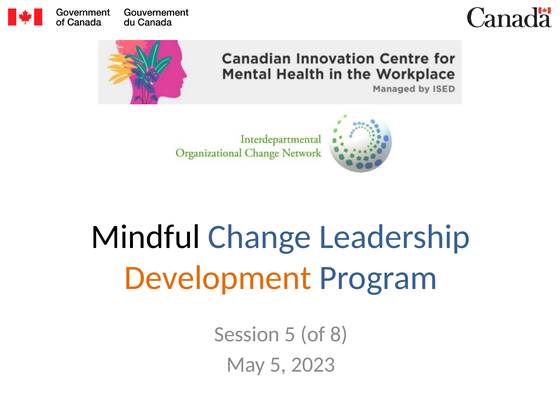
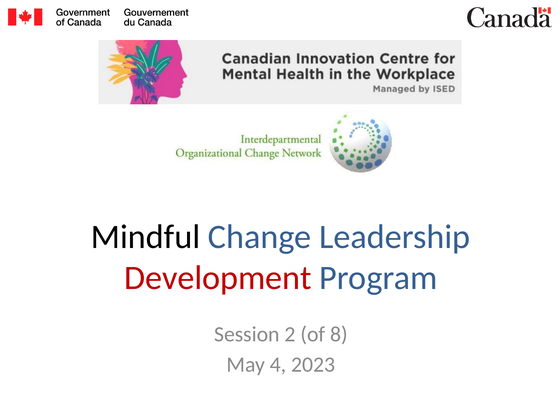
Development colour: orange -> red
Session 5: 5 -> 2
May 5: 5 -> 4
